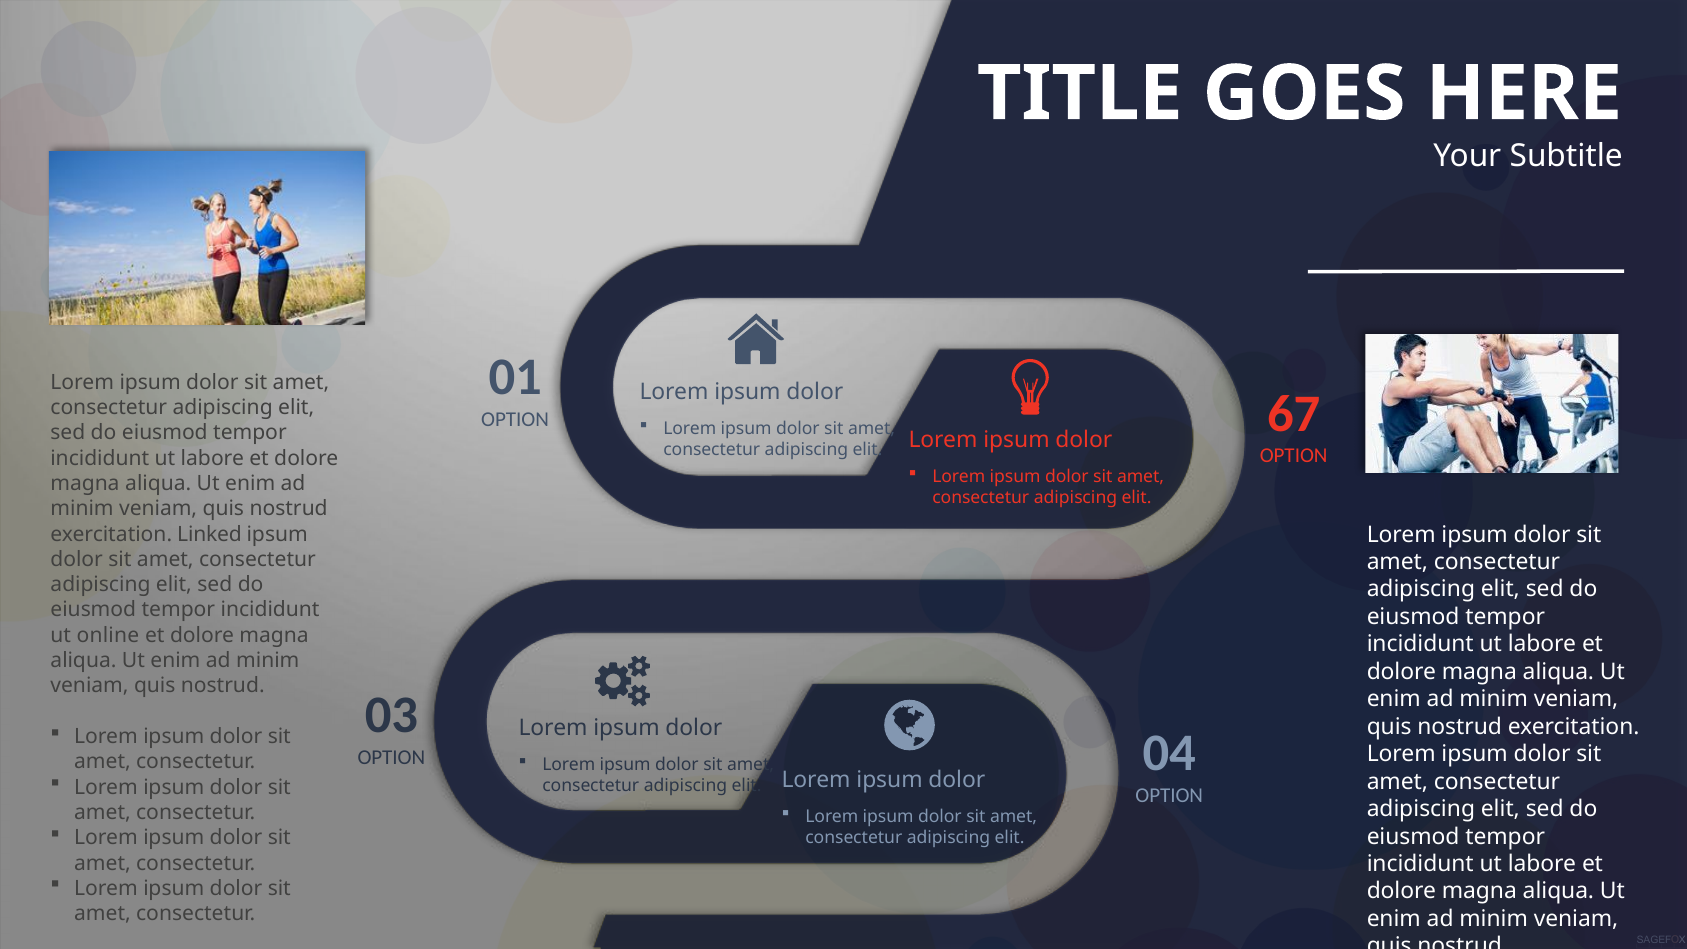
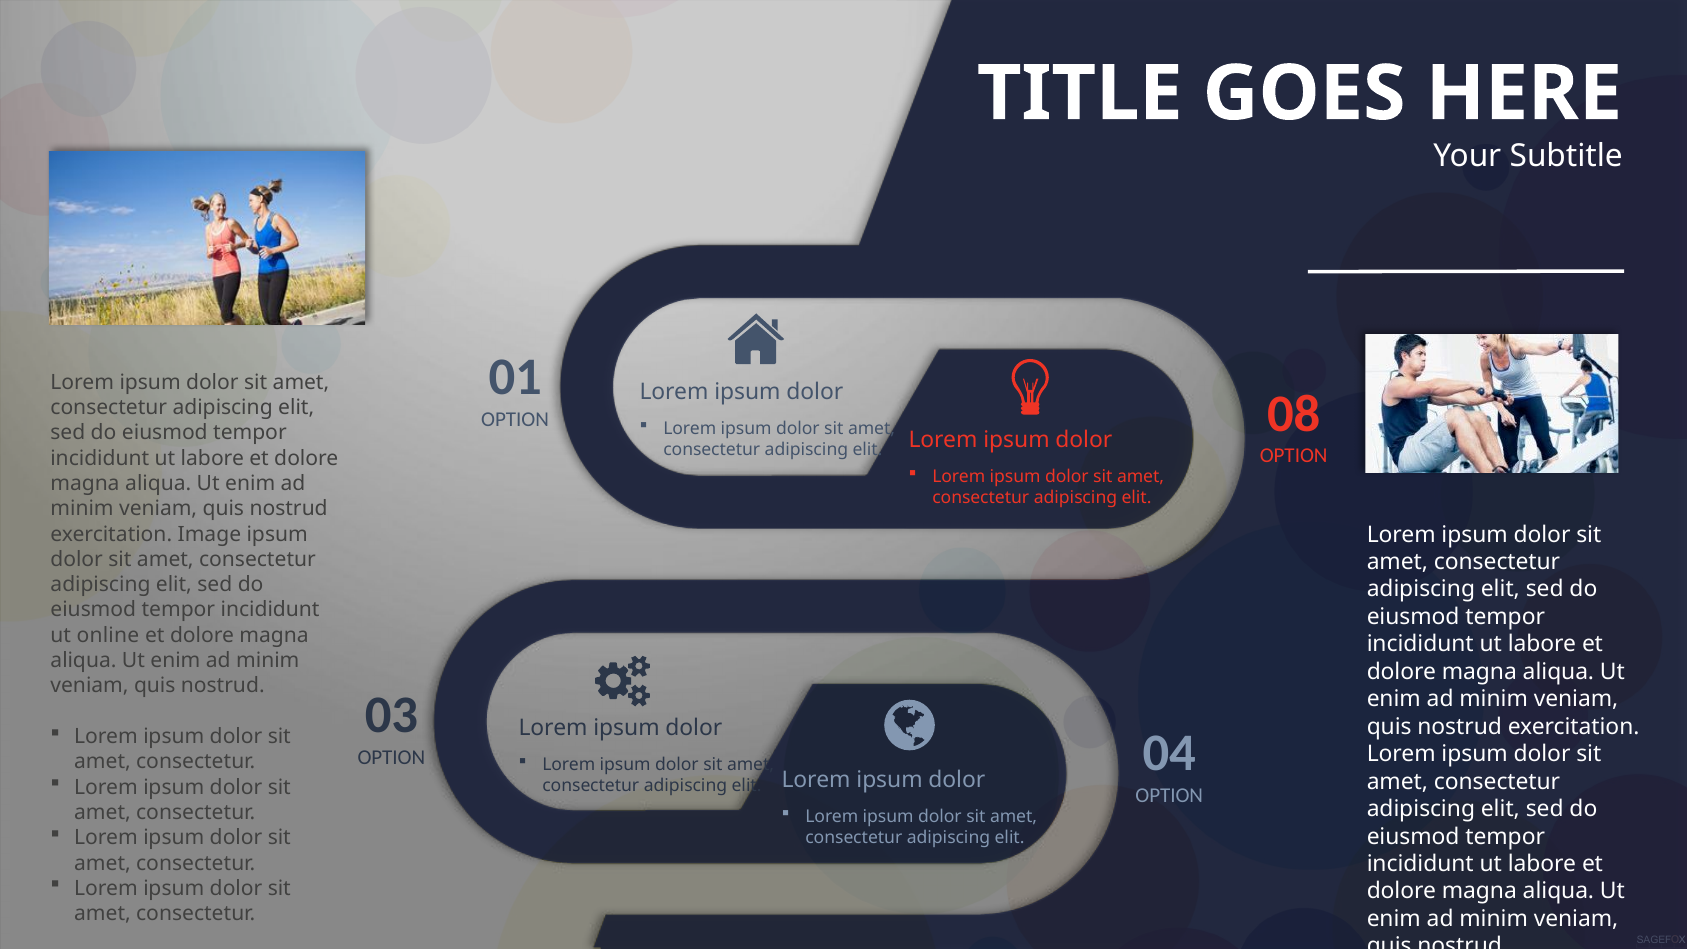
67: 67 -> 08
Linked: Linked -> Image
